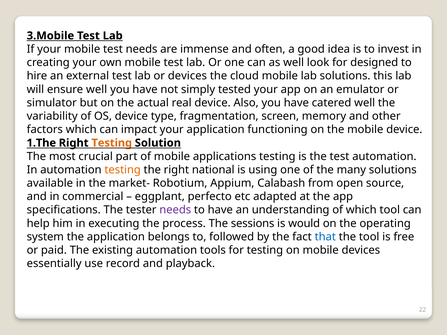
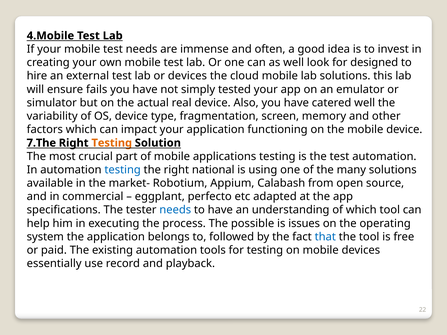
3.Mobile: 3.Mobile -> 4.Mobile
ensure well: well -> fails
1.The: 1.The -> 7.The
testing at (123, 170) colour: orange -> blue
needs at (175, 210) colour: purple -> blue
sessions: sessions -> possible
would: would -> issues
